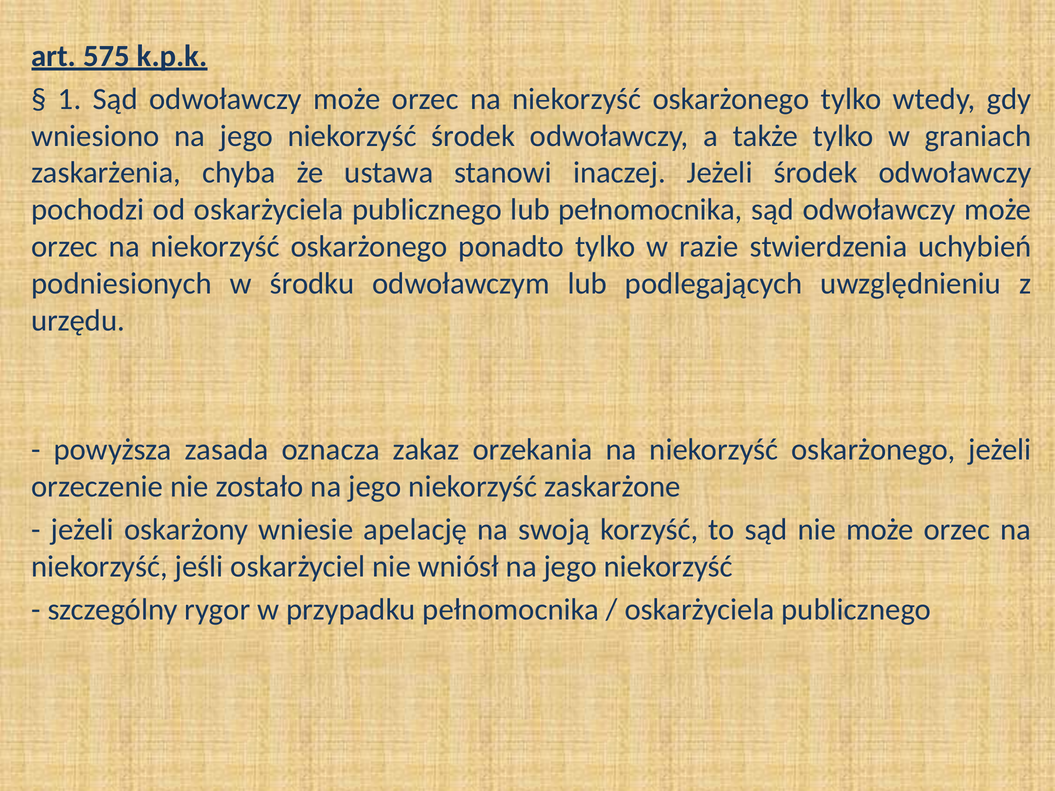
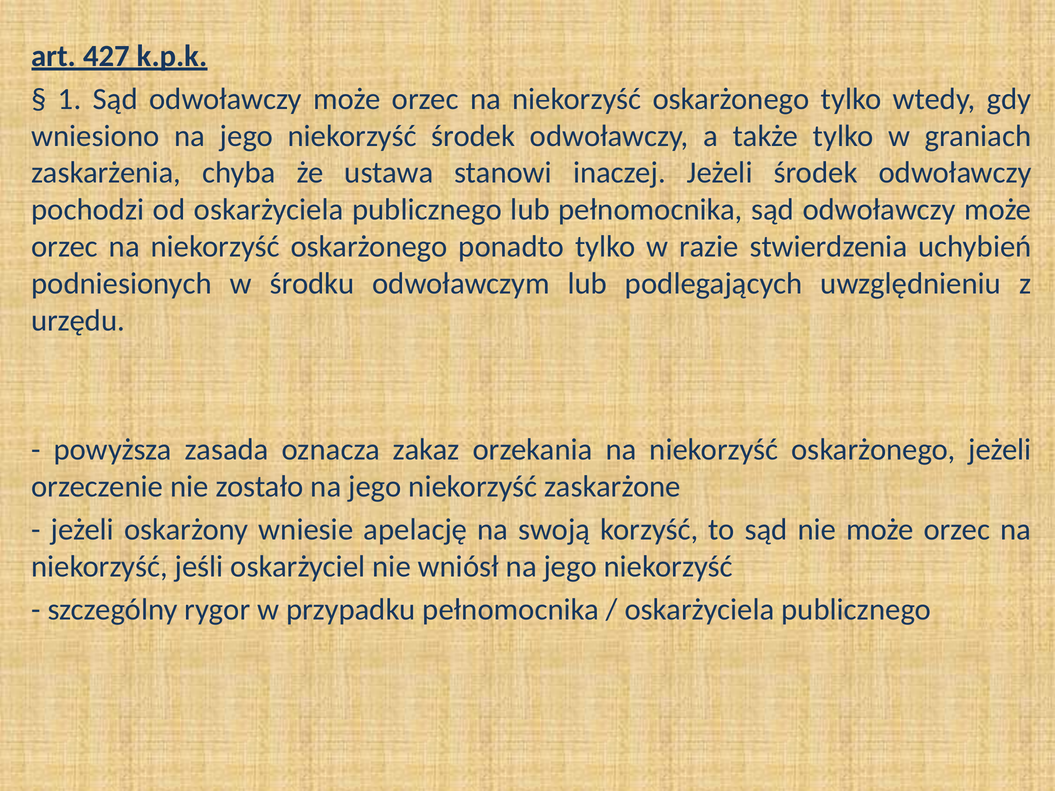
575: 575 -> 427
